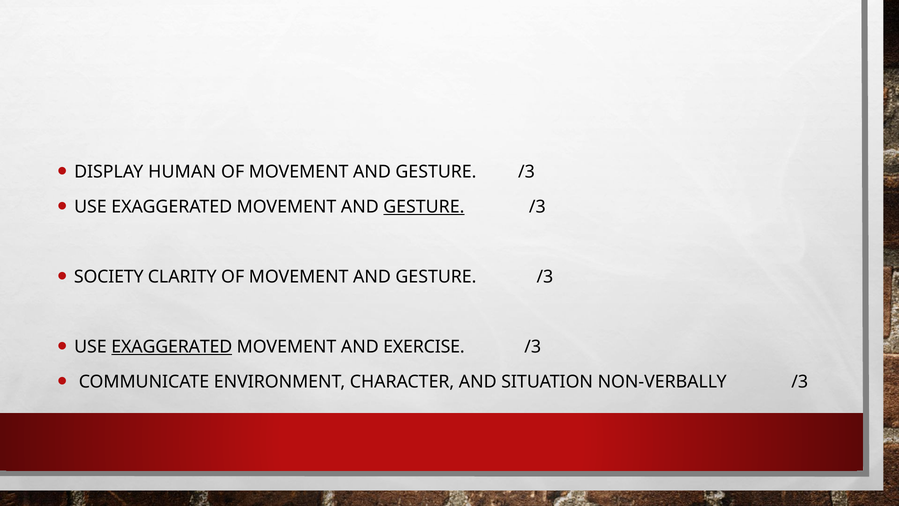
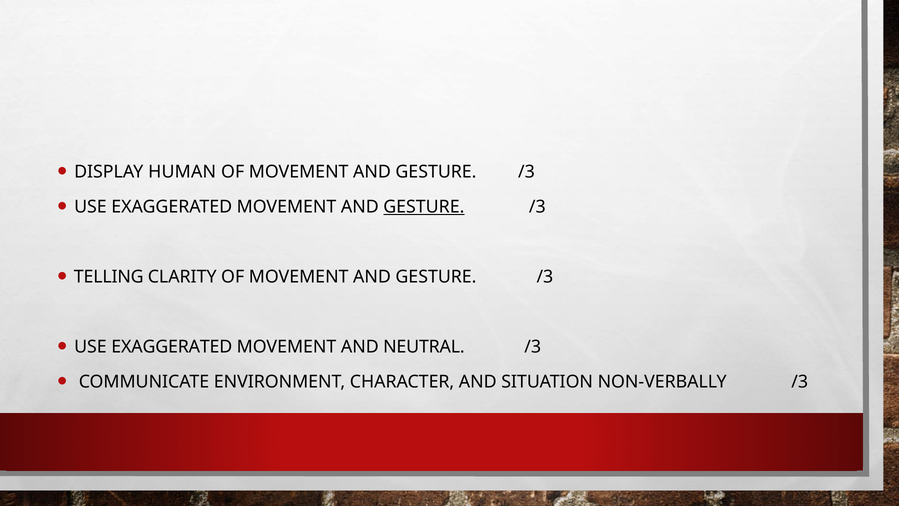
SOCIETY: SOCIETY -> TELLING
EXAGGERATED at (172, 346) underline: present -> none
EXERCISE: EXERCISE -> NEUTRAL
